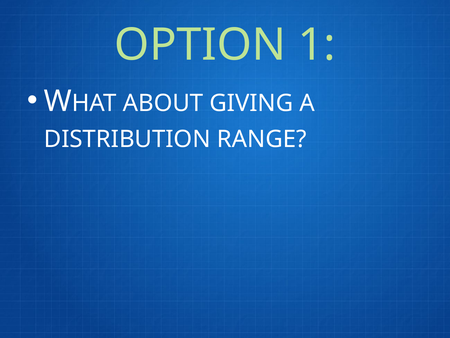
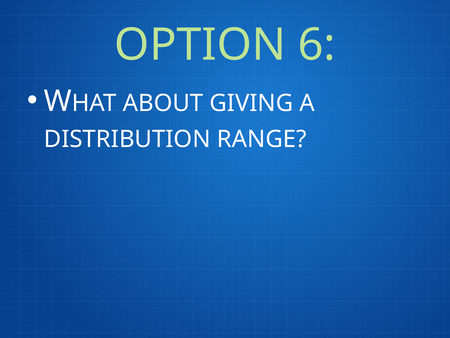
1: 1 -> 6
